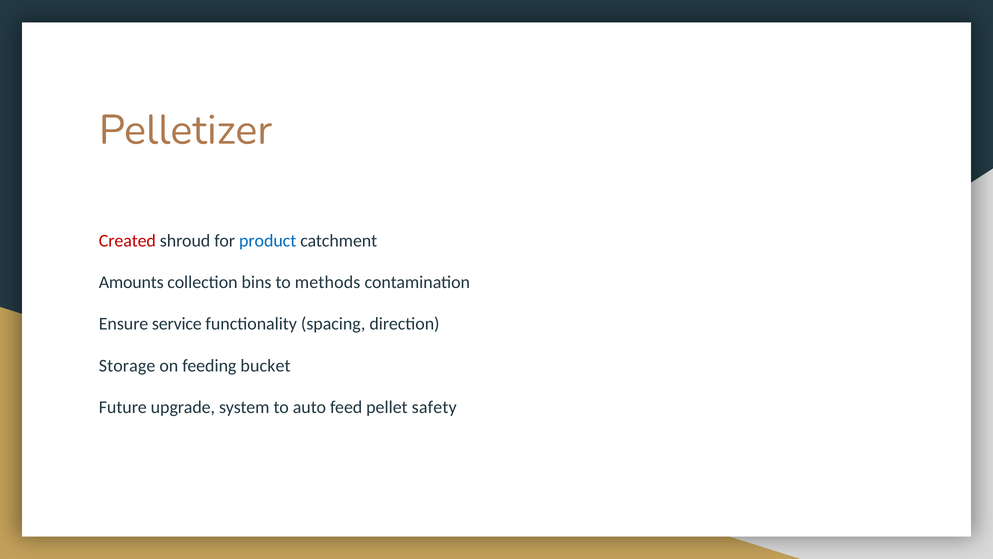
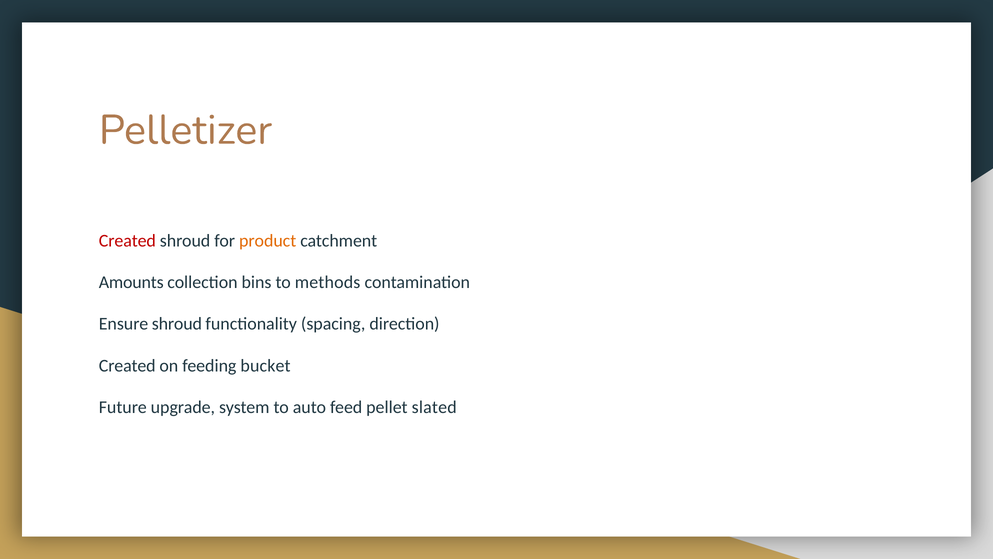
product colour: blue -> orange
Ensure service: service -> shroud
Storage at (127, 365): Storage -> Created
safety: safety -> slated
